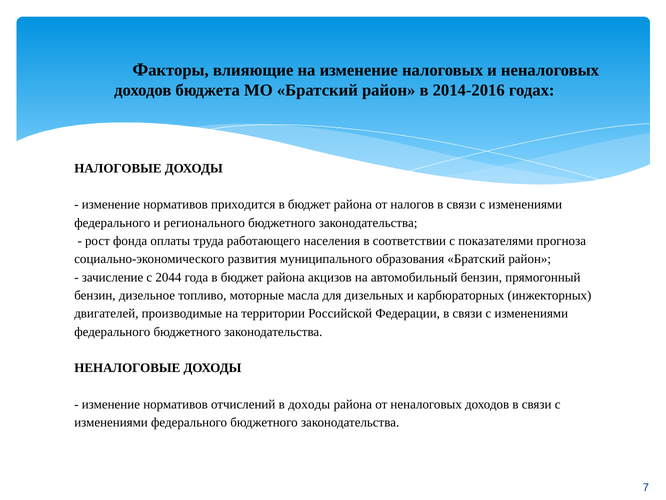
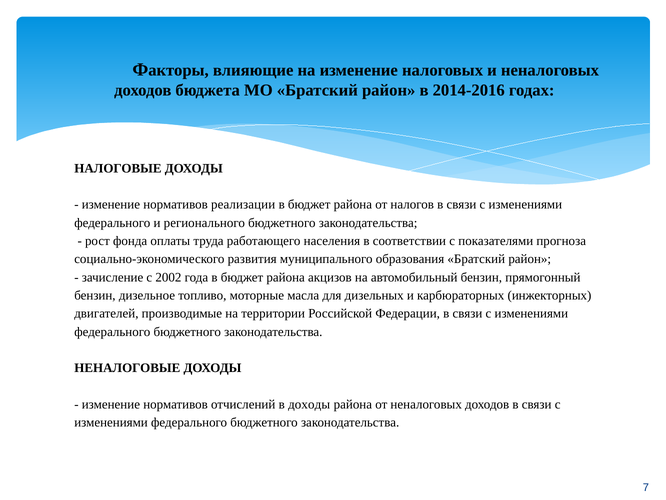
приходится: приходится -> реализации
2044: 2044 -> 2002
